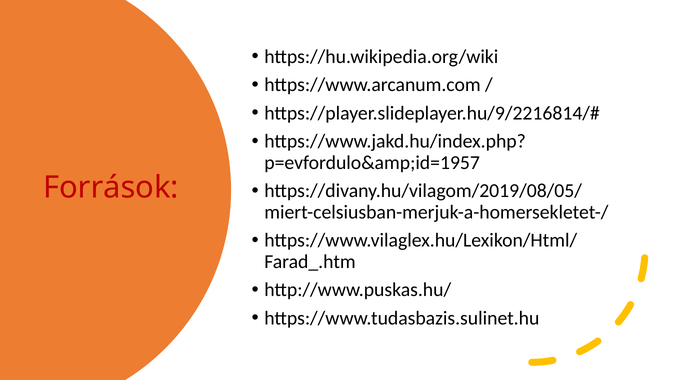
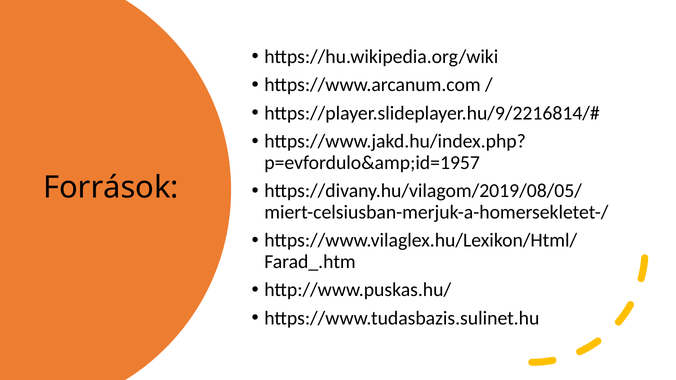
Források colour: red -> black
